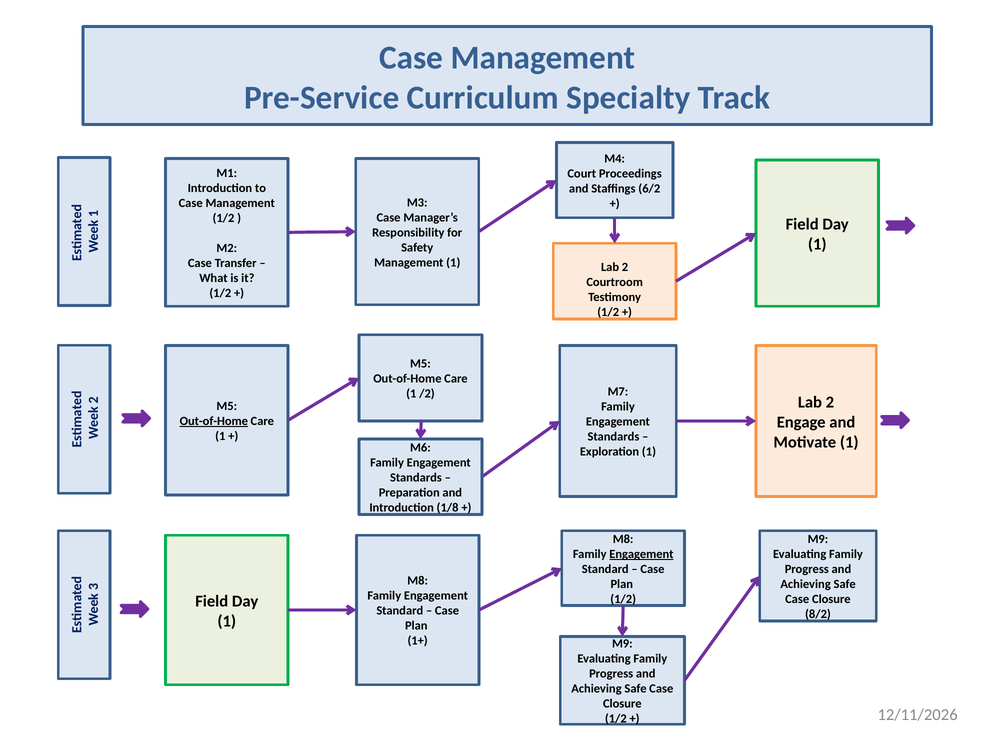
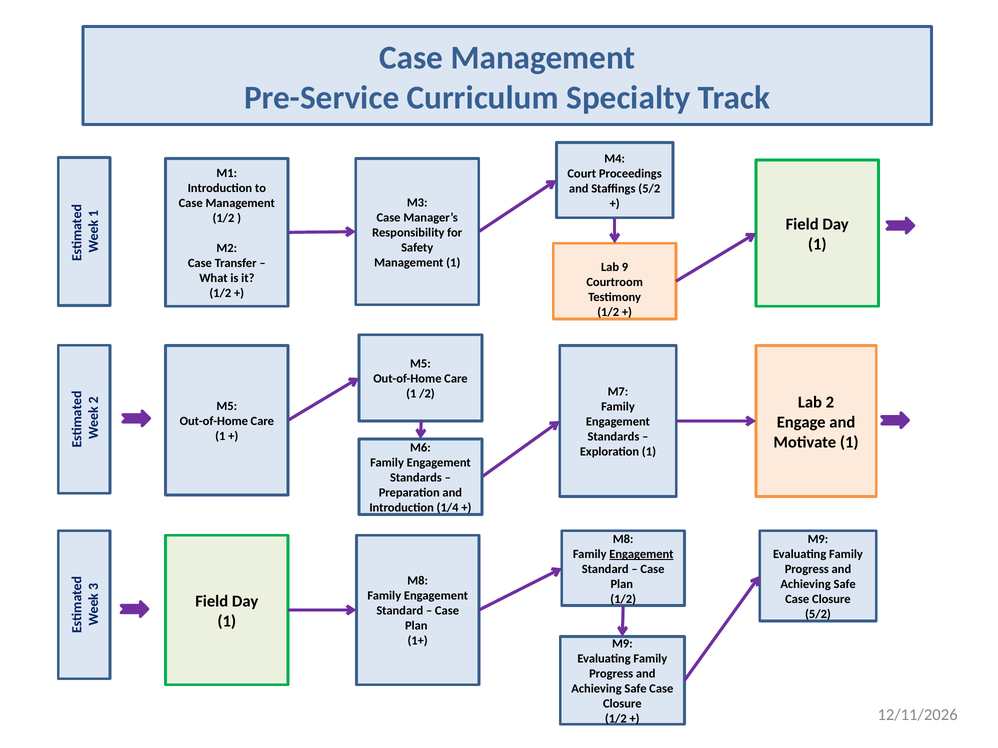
Staffings 6/2: 6/2 -> 5/2
2 at (625, 267): 2 -> 9
Out-of-Home at (214, 421) underline: present -> none
1/8: 1/8 -> 1/4
8/2 at (818, 615): 8/2 -> 5/2
